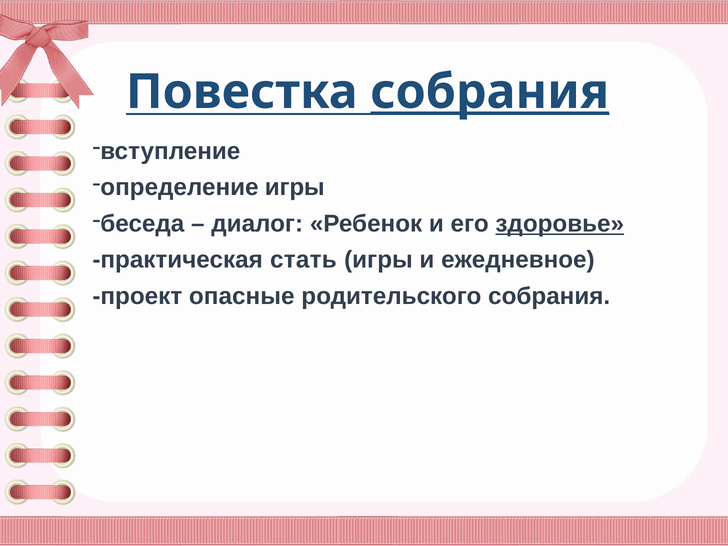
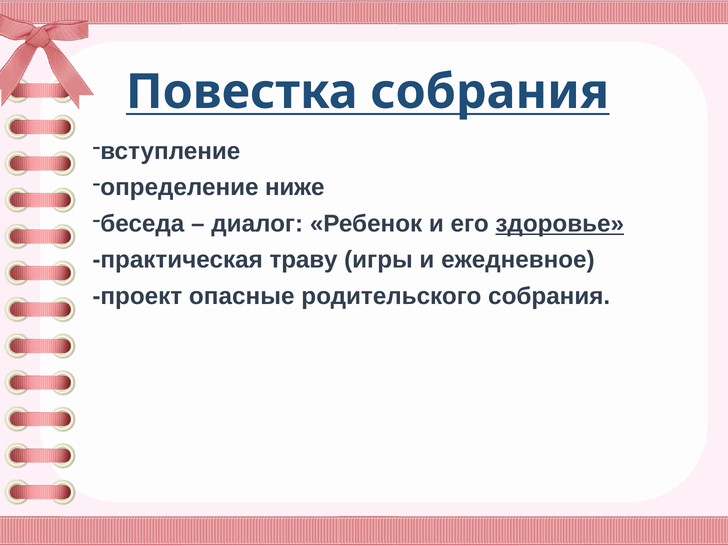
собрания at (490, 92) underline: present -> none
определение игры: игры -> ниже
стать: стать -> траву
